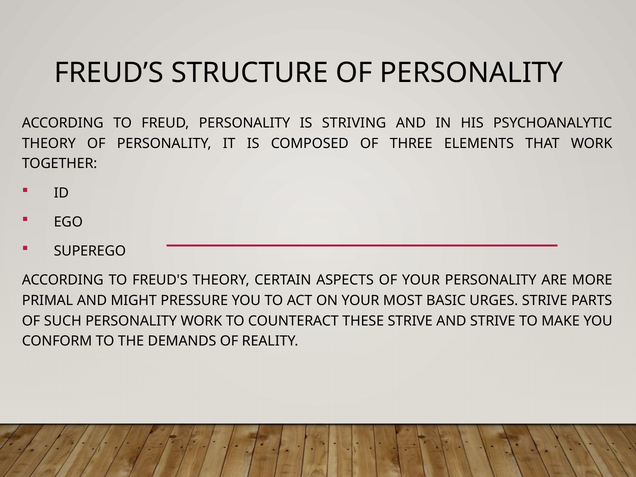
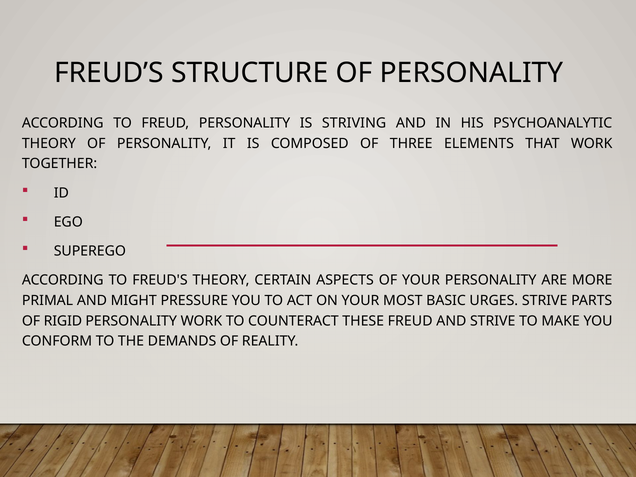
SUCH: SUCH -> RIGID
THESE STRIVE: STRIVE -> FREUD
